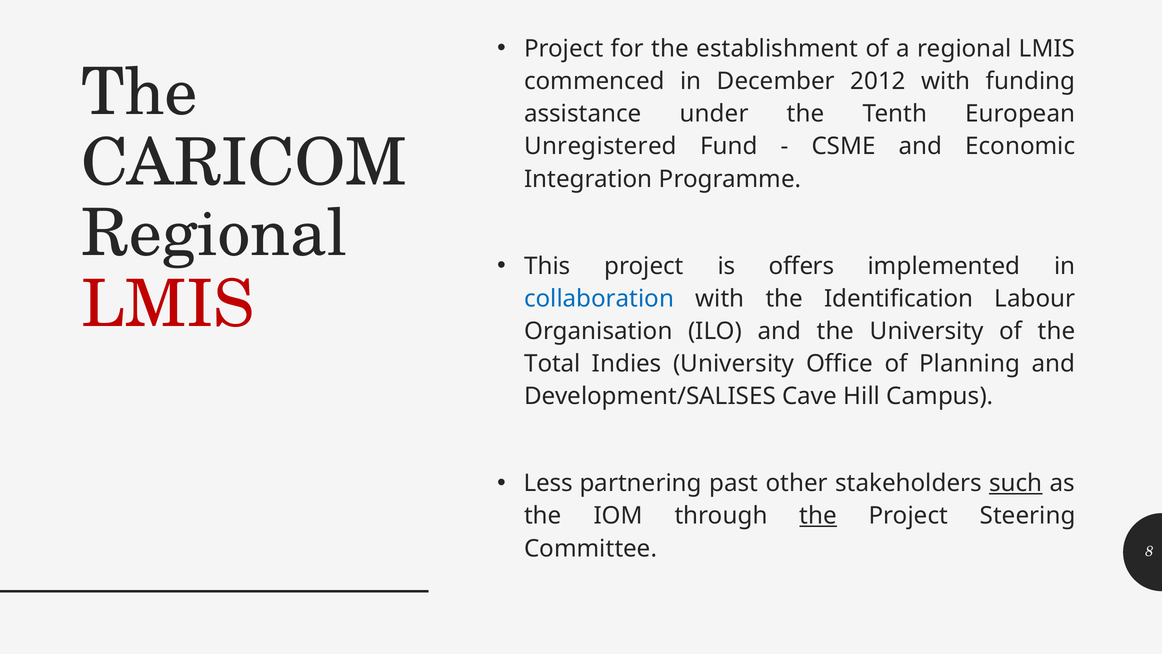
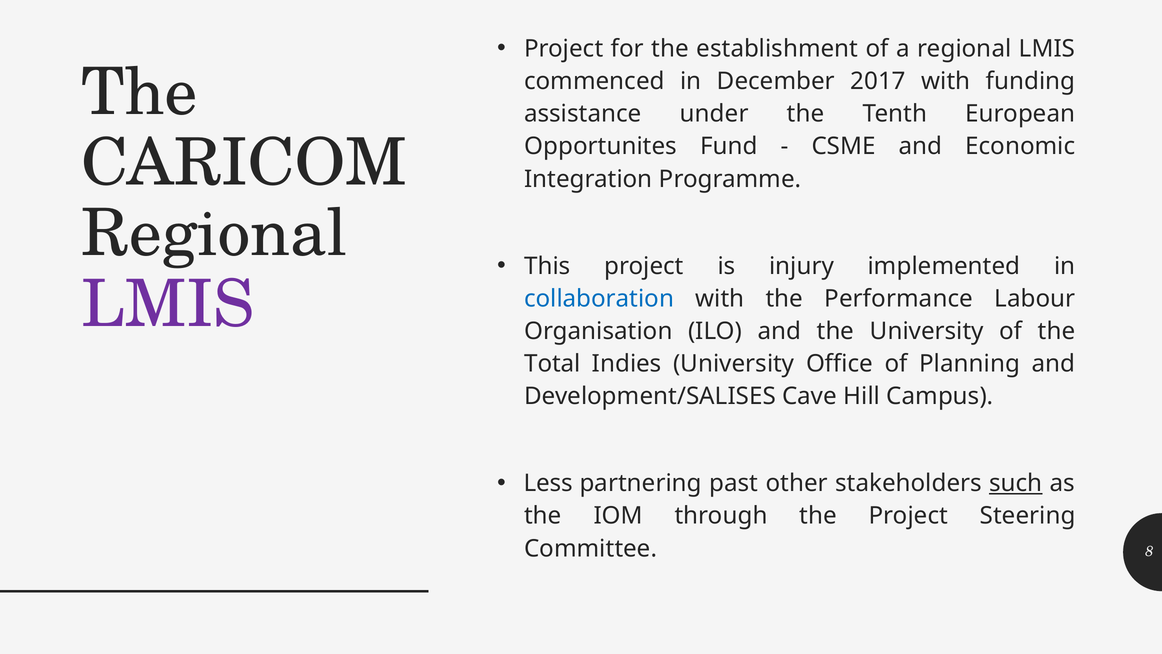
2012: 2012 -> 2017
Unregistered: Unregistered -> Opportunites
offers: offers -> injury
LMIS at (168, 304) colour: red -> purple
Identification: Identification -> Performance
the at (818, 516) underline: present -> none
